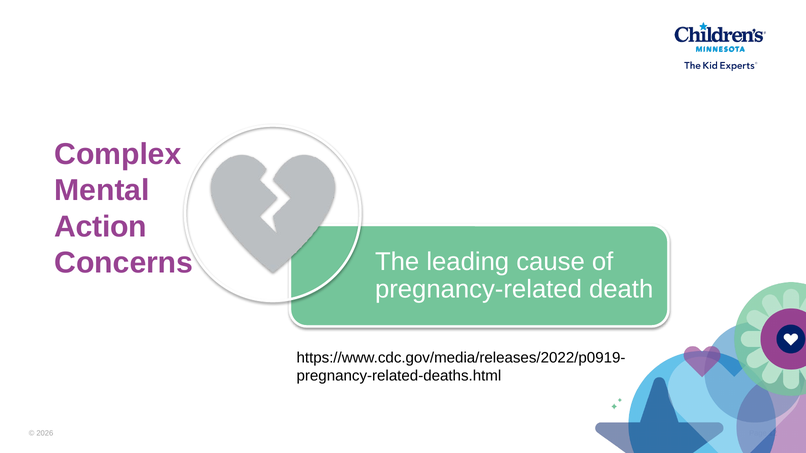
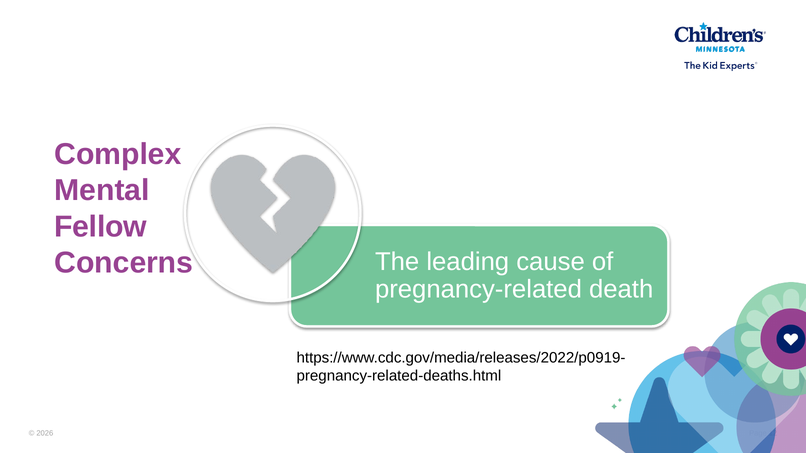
Action: Action -> Fellow
